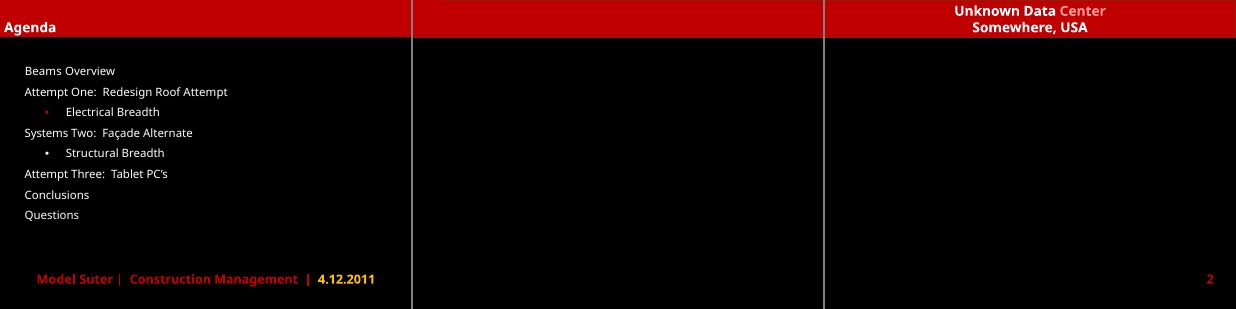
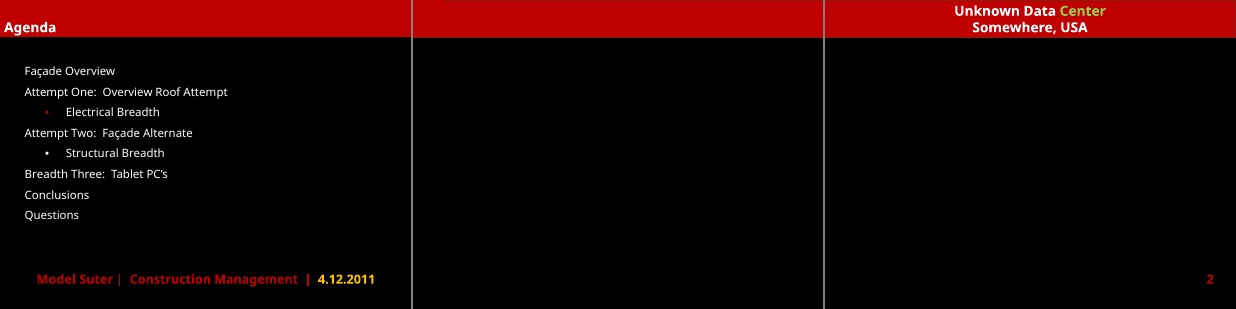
Center colour: pink -> light green
Beams at (43, 72): Beams -> Façade
One Redesign: Redesign -> Overview
Systems at (46, 134): Systems -> Attempt
Attempt at (46, 175): Attempt -> Breadth
